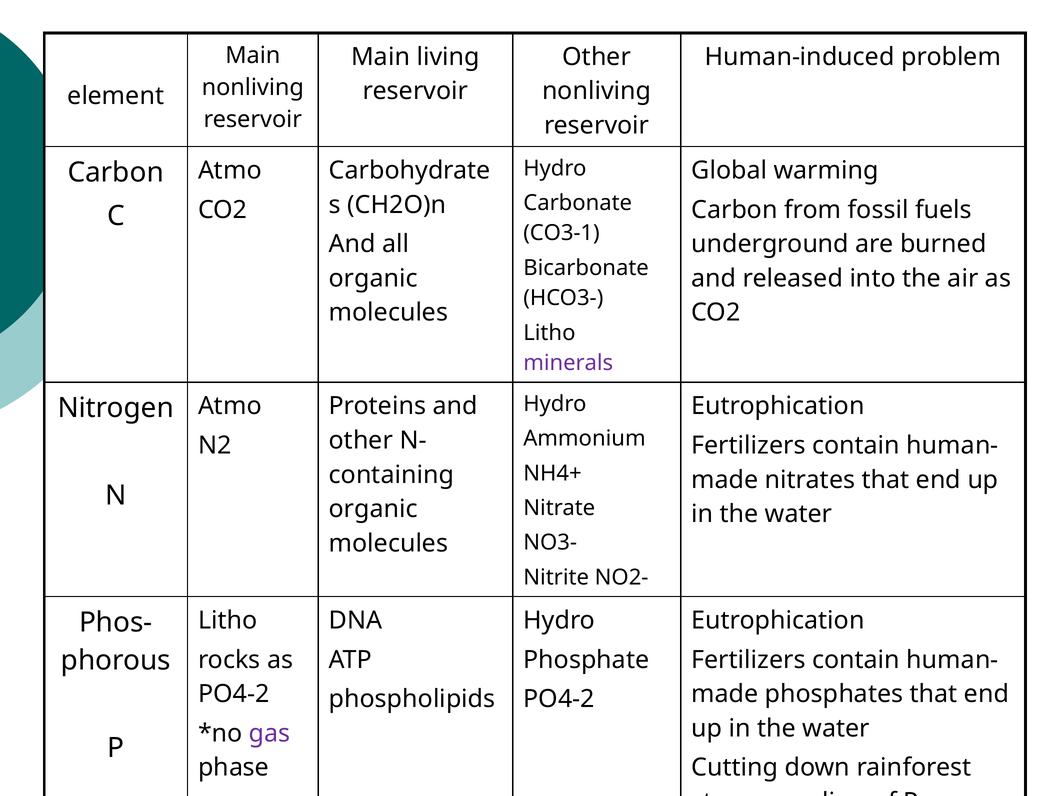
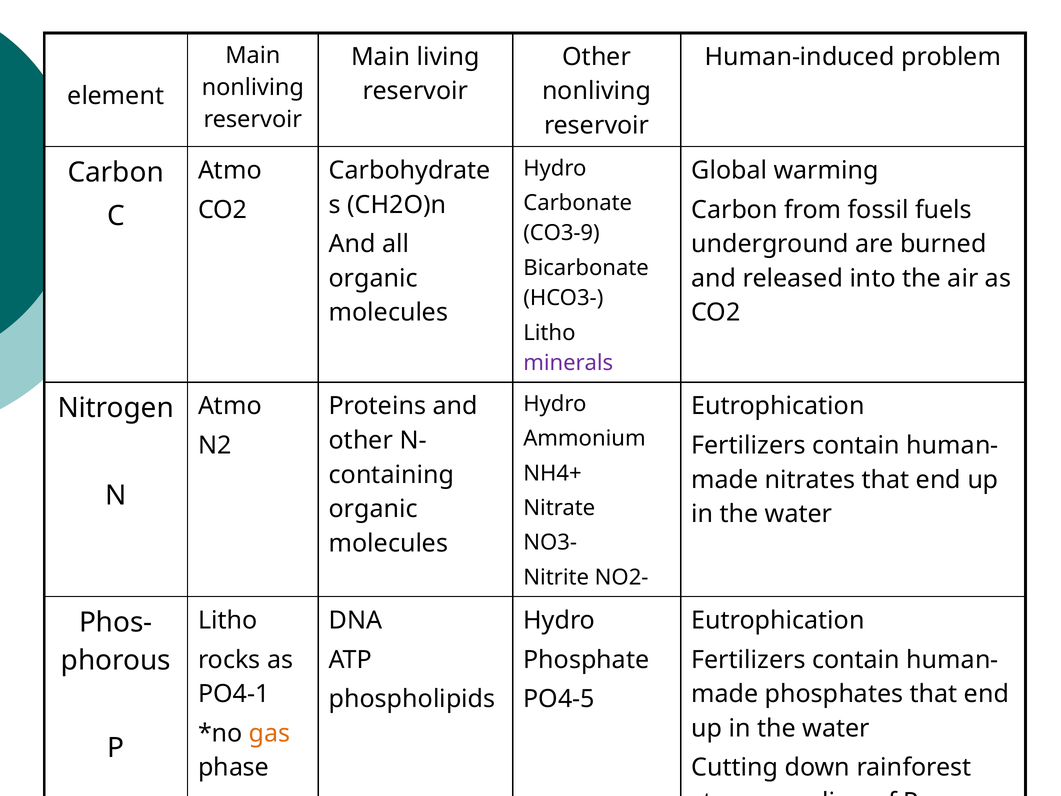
CO3-1: CO3-1 -> CO3-9
PO4-2 at (234, 694): PO4-2 -> PO4-1
PO4-2 at (559, 699): PO4-2 -> PO4-5
gas colour: purple -> orange
